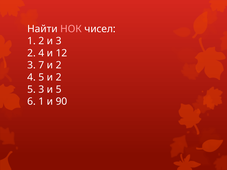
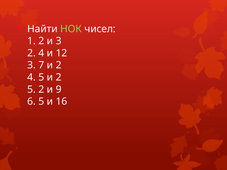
НОК colour: pink -> light green
5 3: 3 -> 2
и 5: 5 -> 9
6 1: 1 -> 5
90: 90 -> 16
